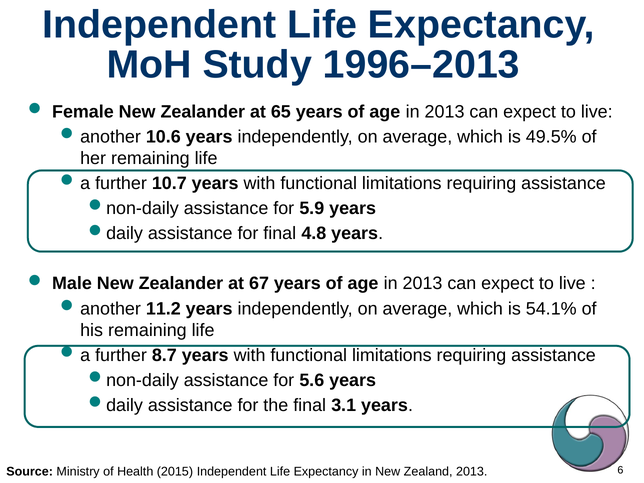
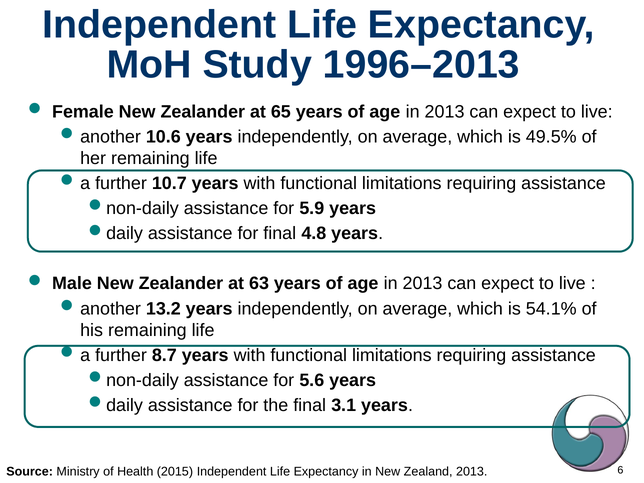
67: 67 -> 63
11.2: 11.2 -> 13.2
